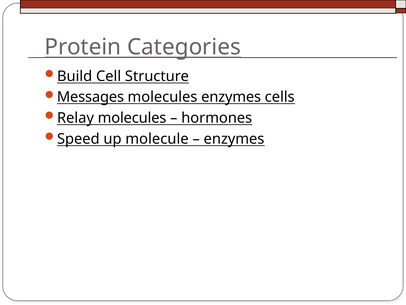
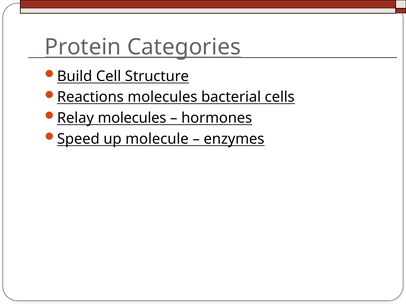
Messages: Messages -> Reactions
molecules enzymes: enzymes -> bacterial
